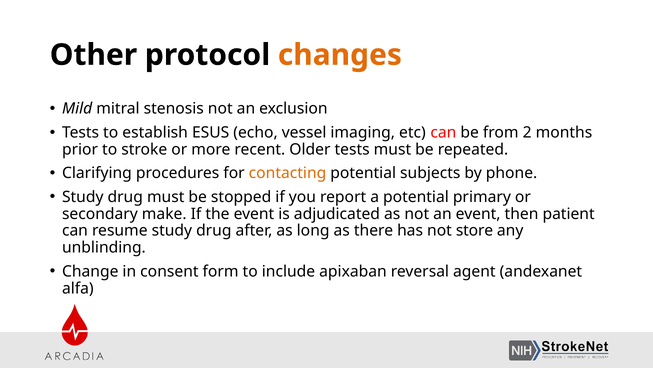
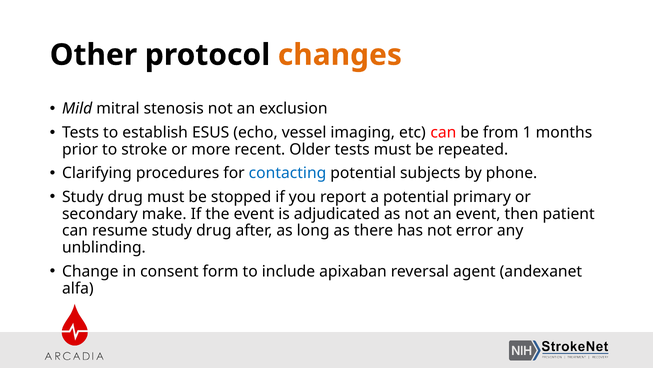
2: 2 -> 1
contacting colour: orange -> blue
store: store -> error
